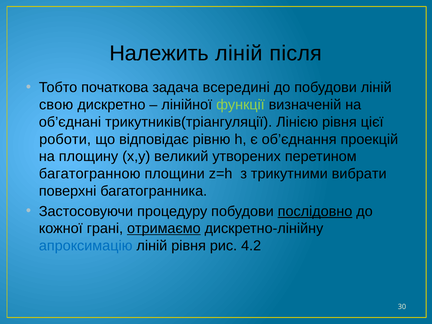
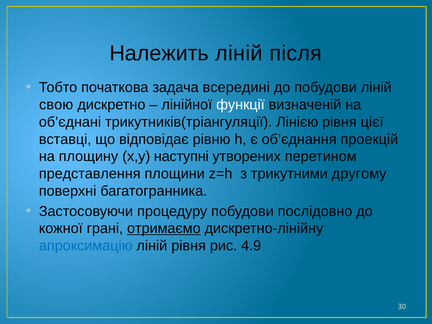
функції colour: light green -> white
роботи: роботи -> вставці
великий: великий -> наступні
багатогранною: багатогранною -> представлення
вибрати: вибрати -> другому
послідовно underline: present -> none
4.2: 4.2 -> 4.9
